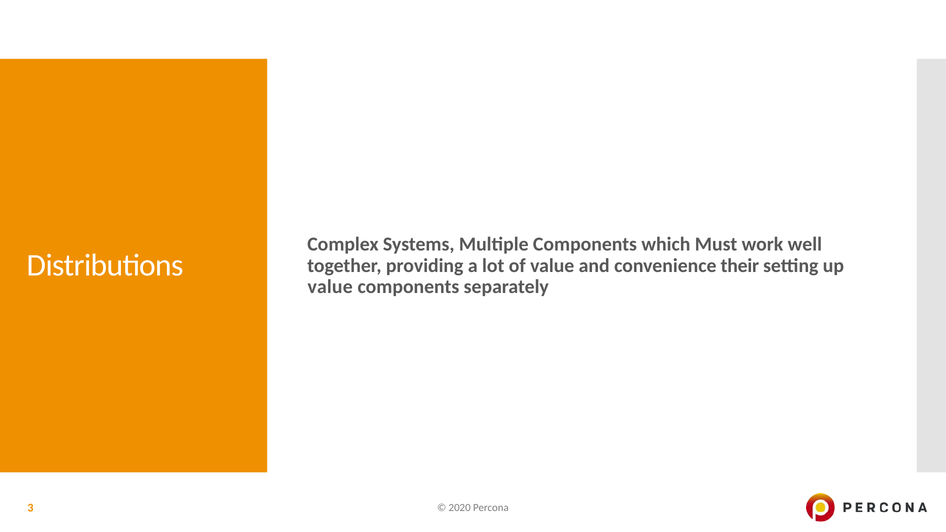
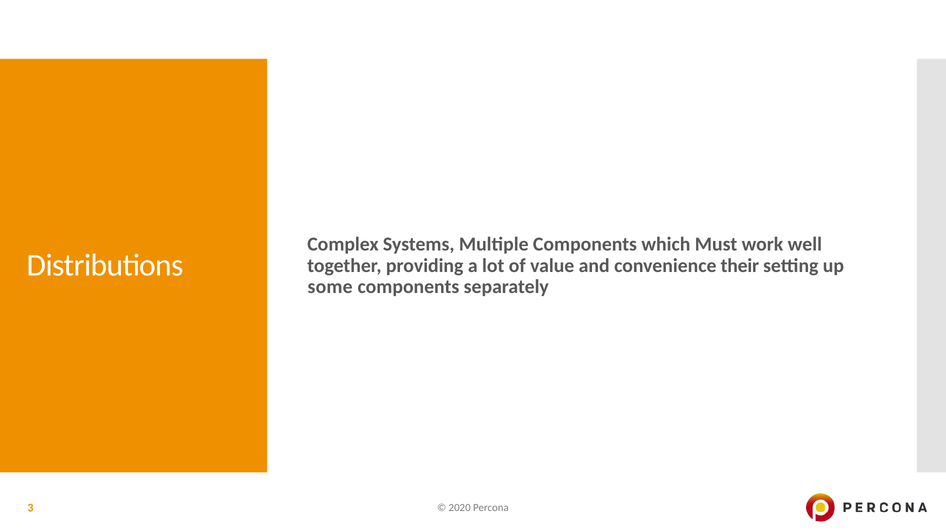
value at (330, 287): value -> some
